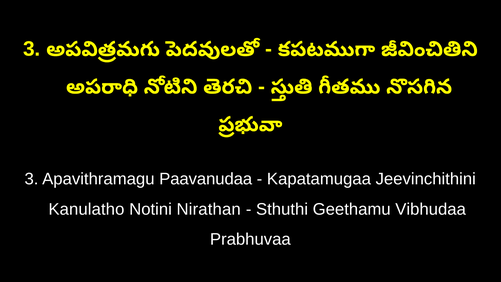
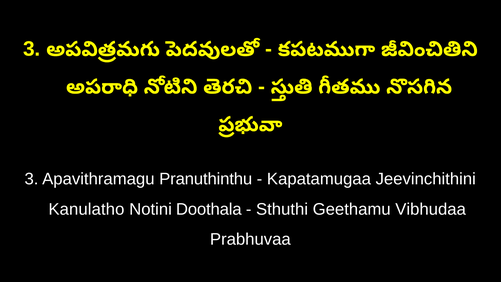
Paavanudaa: Paavanudaa -> Pranuthinthu
Nirathan: Nirathan -> Doothala
